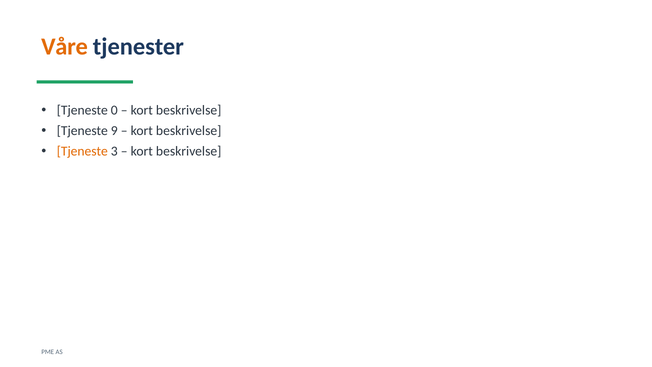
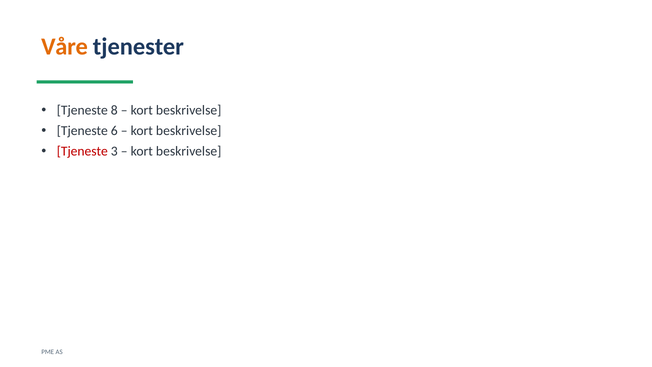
0: 0 -> 8
9: 9 -> 6
Tjeneste at (82, 151) colour: orange -> red
